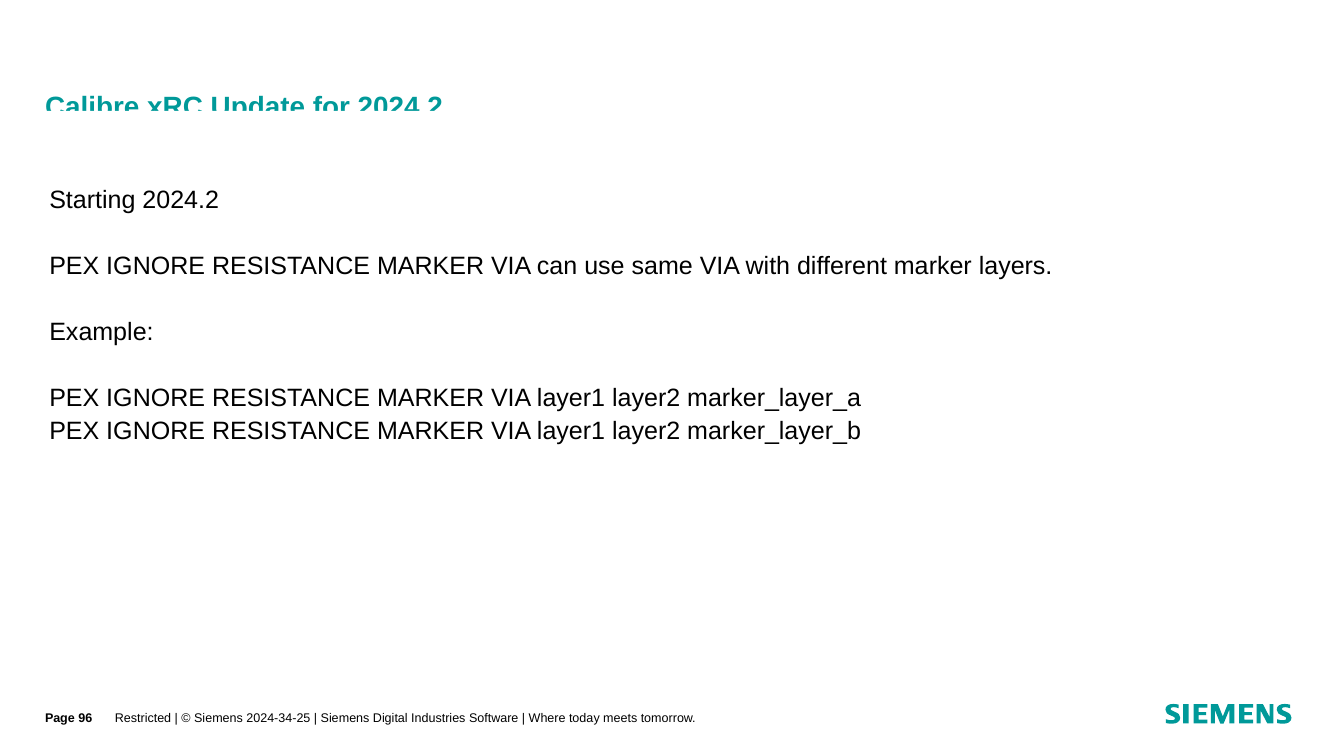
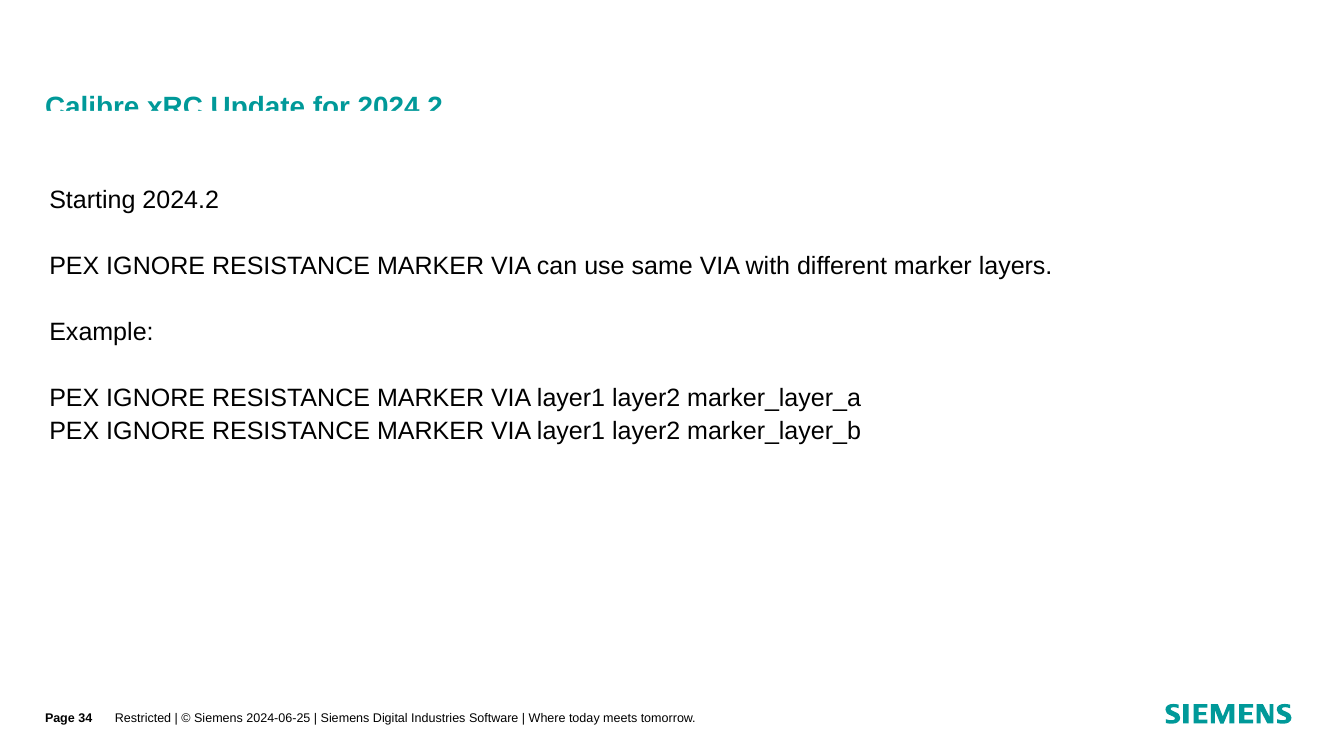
96: 96 -> 34
2024-34-25: 2024-34-25 -> 2024-06-25
